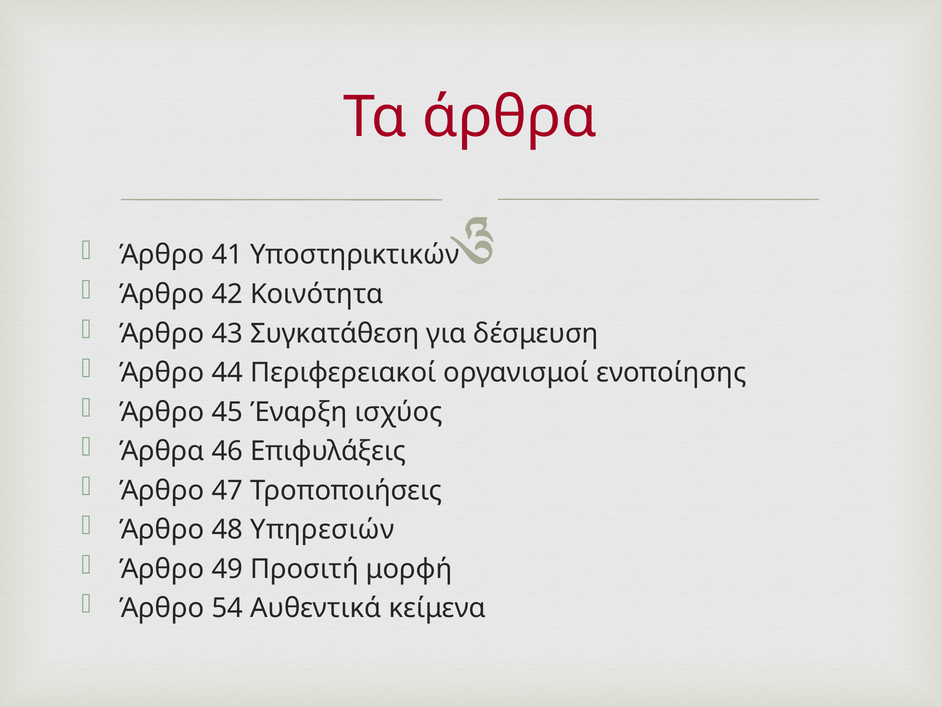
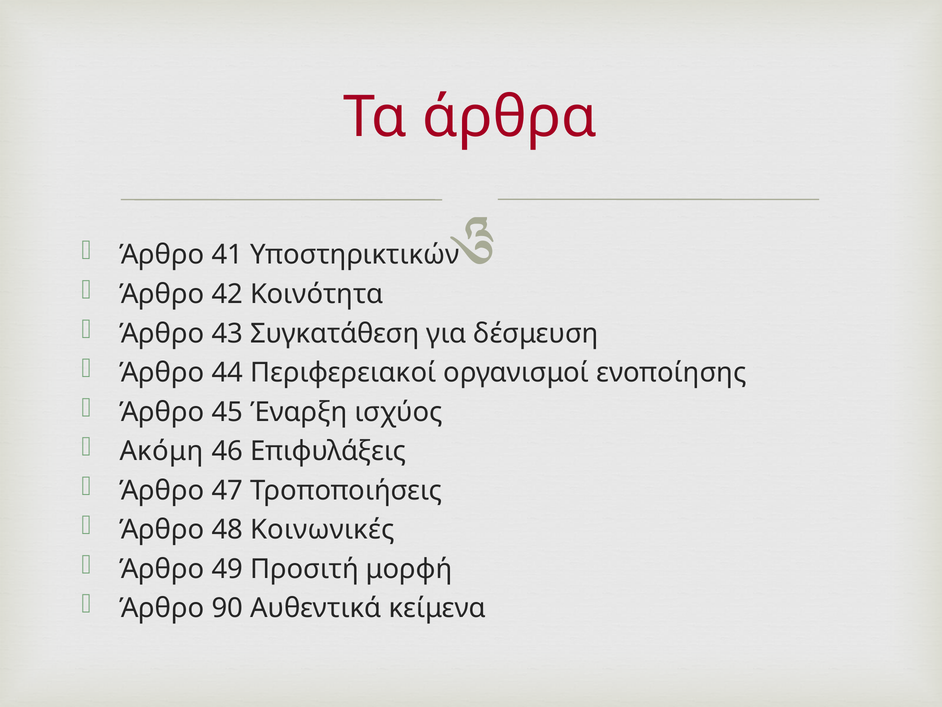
Άρθρα at (162, 451): Άρθρα -> Ακόμη
Υπηρεσιών: Υπηρεσιών -> Κοινωνικές
54: 54 -> 90
